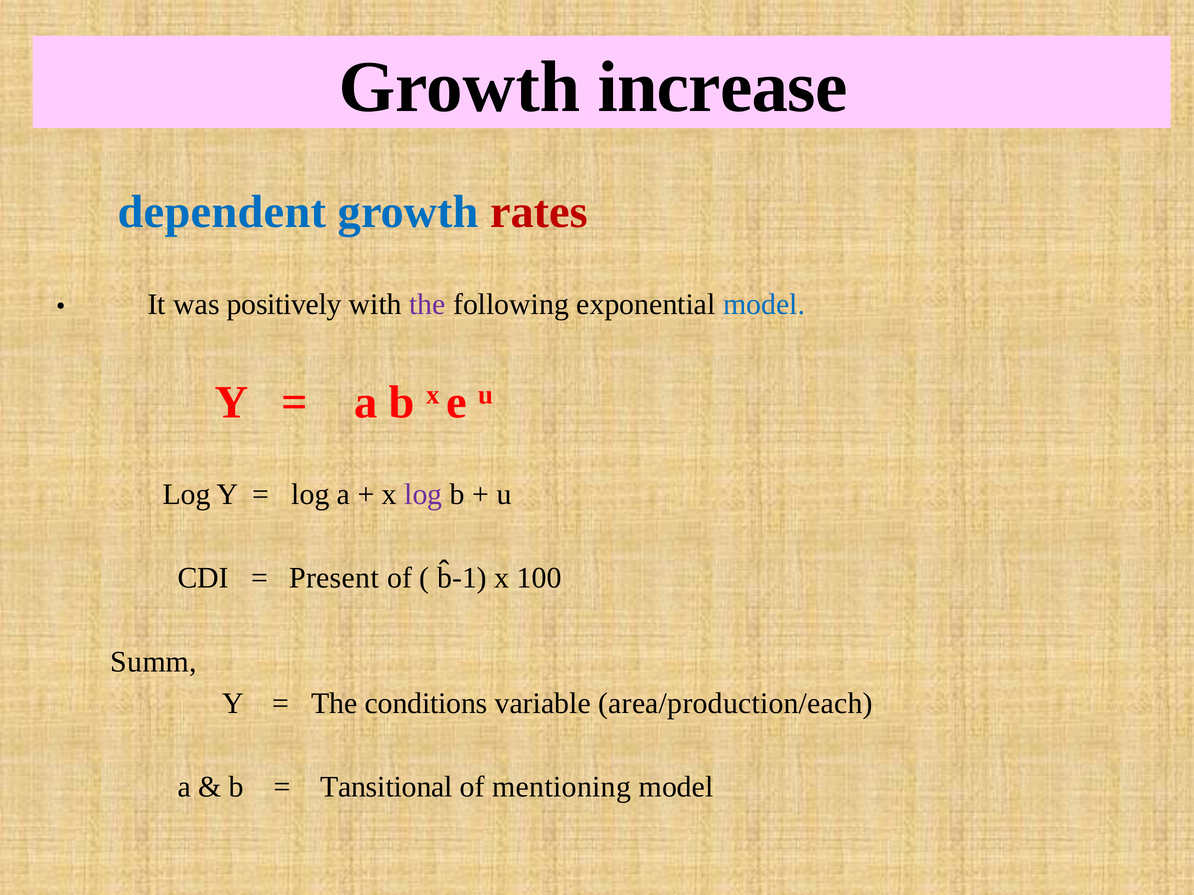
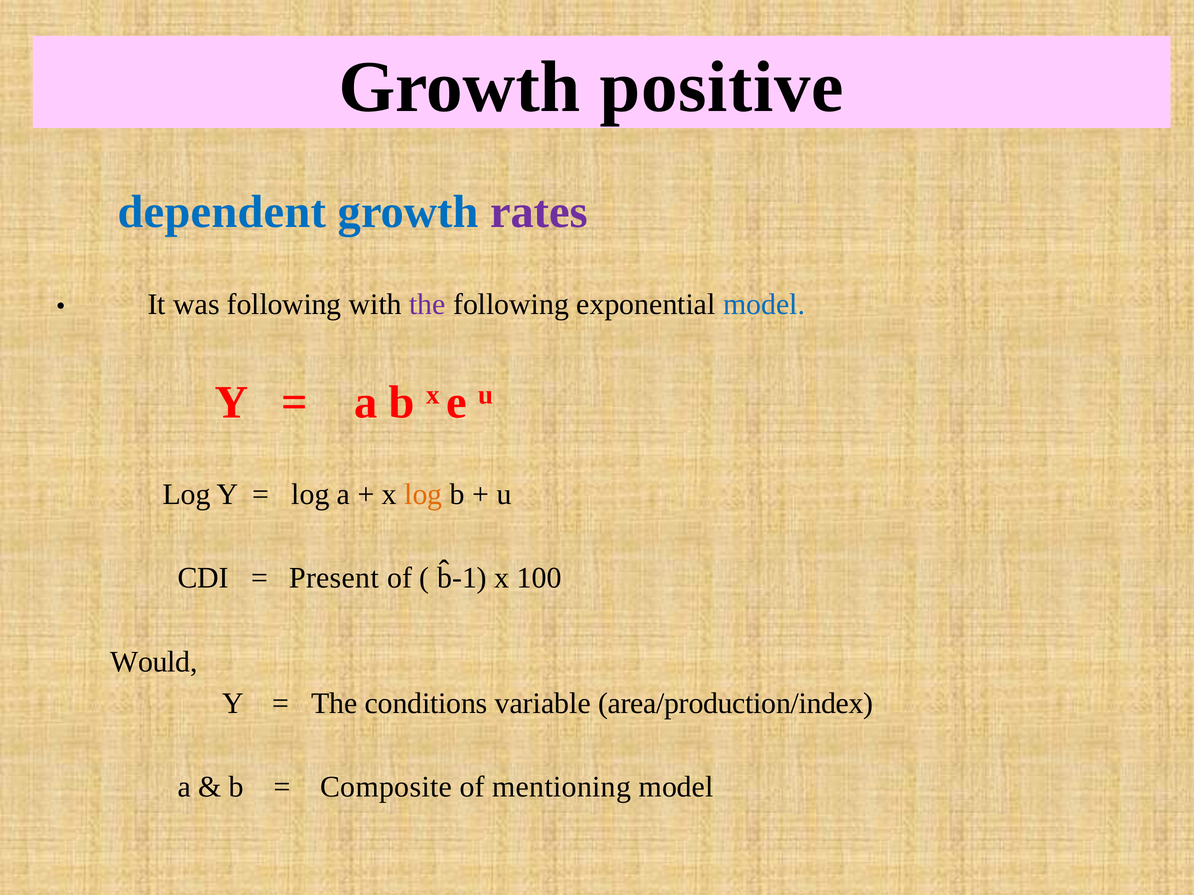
increase: increase -> positive
rates colour: red -> purple
was positively: positively -> following
log at (423, 495) colour: purple -> orange
Summ: Summ -> Would
area/production/each: area/production/each -> area/production/index
Tansitional: Tansitional -> Composite
